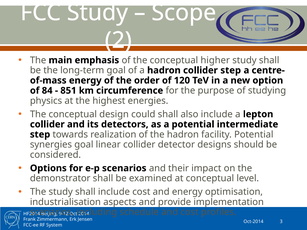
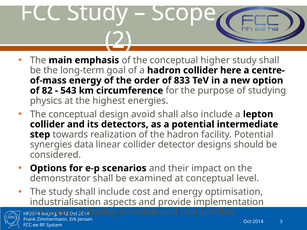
collider step: step -> here
120: 120 -> 833
84: 84 -> 82
851: 851 -> 543
could: could -> avoid
synergies goal: goal -> data
